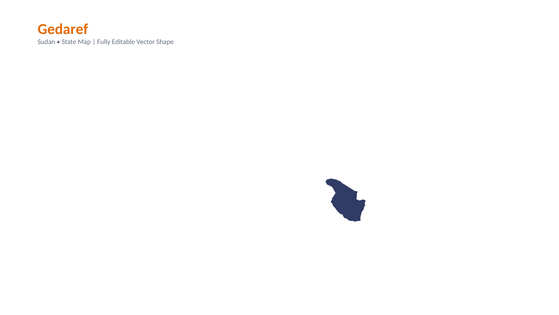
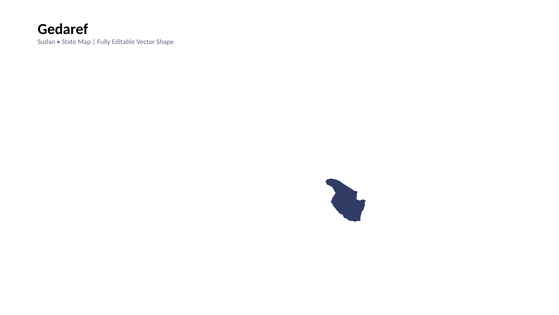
Gedaref colour: orange -> black
